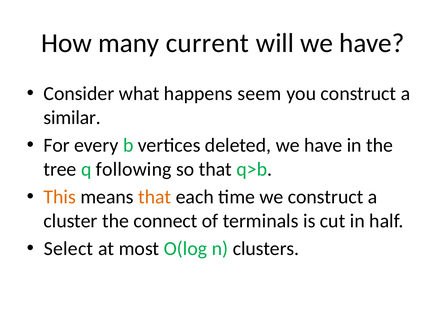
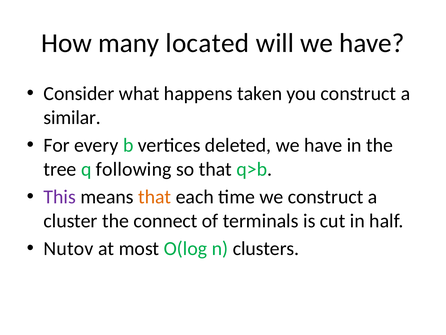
current: current -> located
seem: seem -> taken
This colour: orange -> purple
Select: Select -> Nutov
